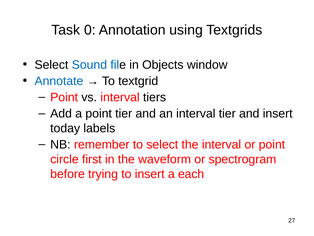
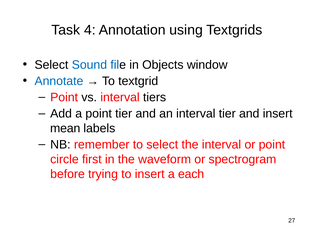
0: 0 -> 4
today: today -> mean
